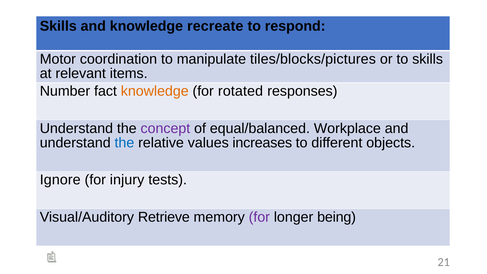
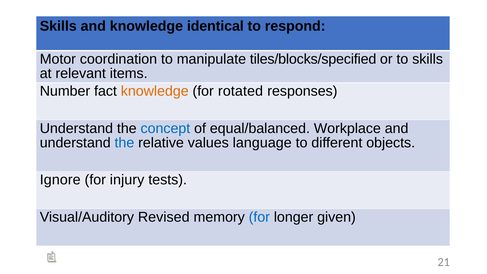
recreate: recreate -> identical
tiles/blocks/pictures: tiles/blocks/pictures -> tiles/blocks/specified
concept colour: purple -> blue
increases: increases -> language
Retrieve: Retrieve -> Revised
for at (259, 217) colour: purple -> blue
being: being -> given
